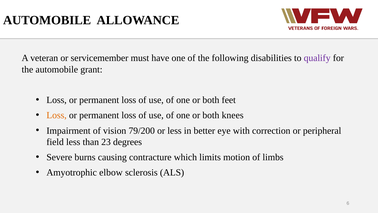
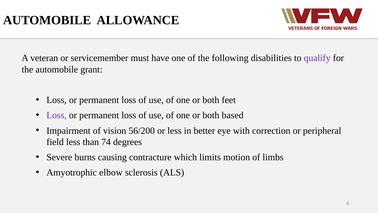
Loss at (57, 115) colour: orange -> purple
knees: knees -> based
79/200: 79/200 -> 56/200
23: 23 -> 74
